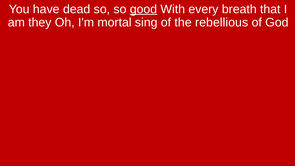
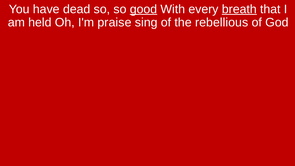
breath underline: none -> present
they: they -> held
mortal: mortal -> praise
